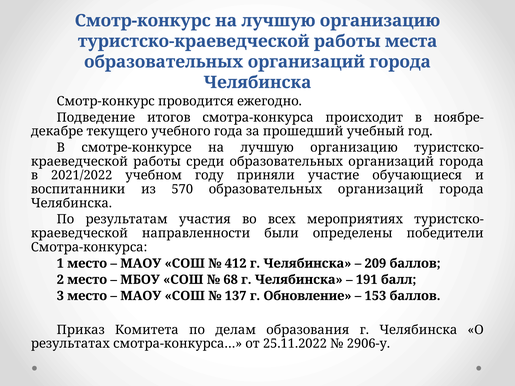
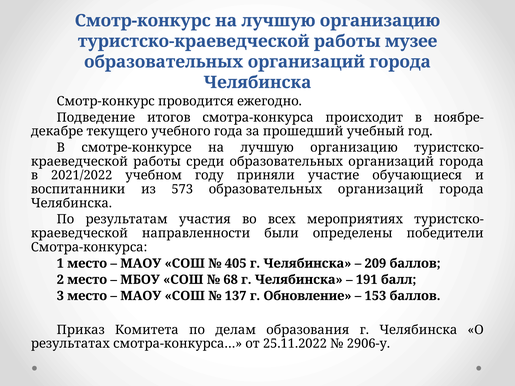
места: места -> музее
570: 570 -> 573
412: 412 -> 405
